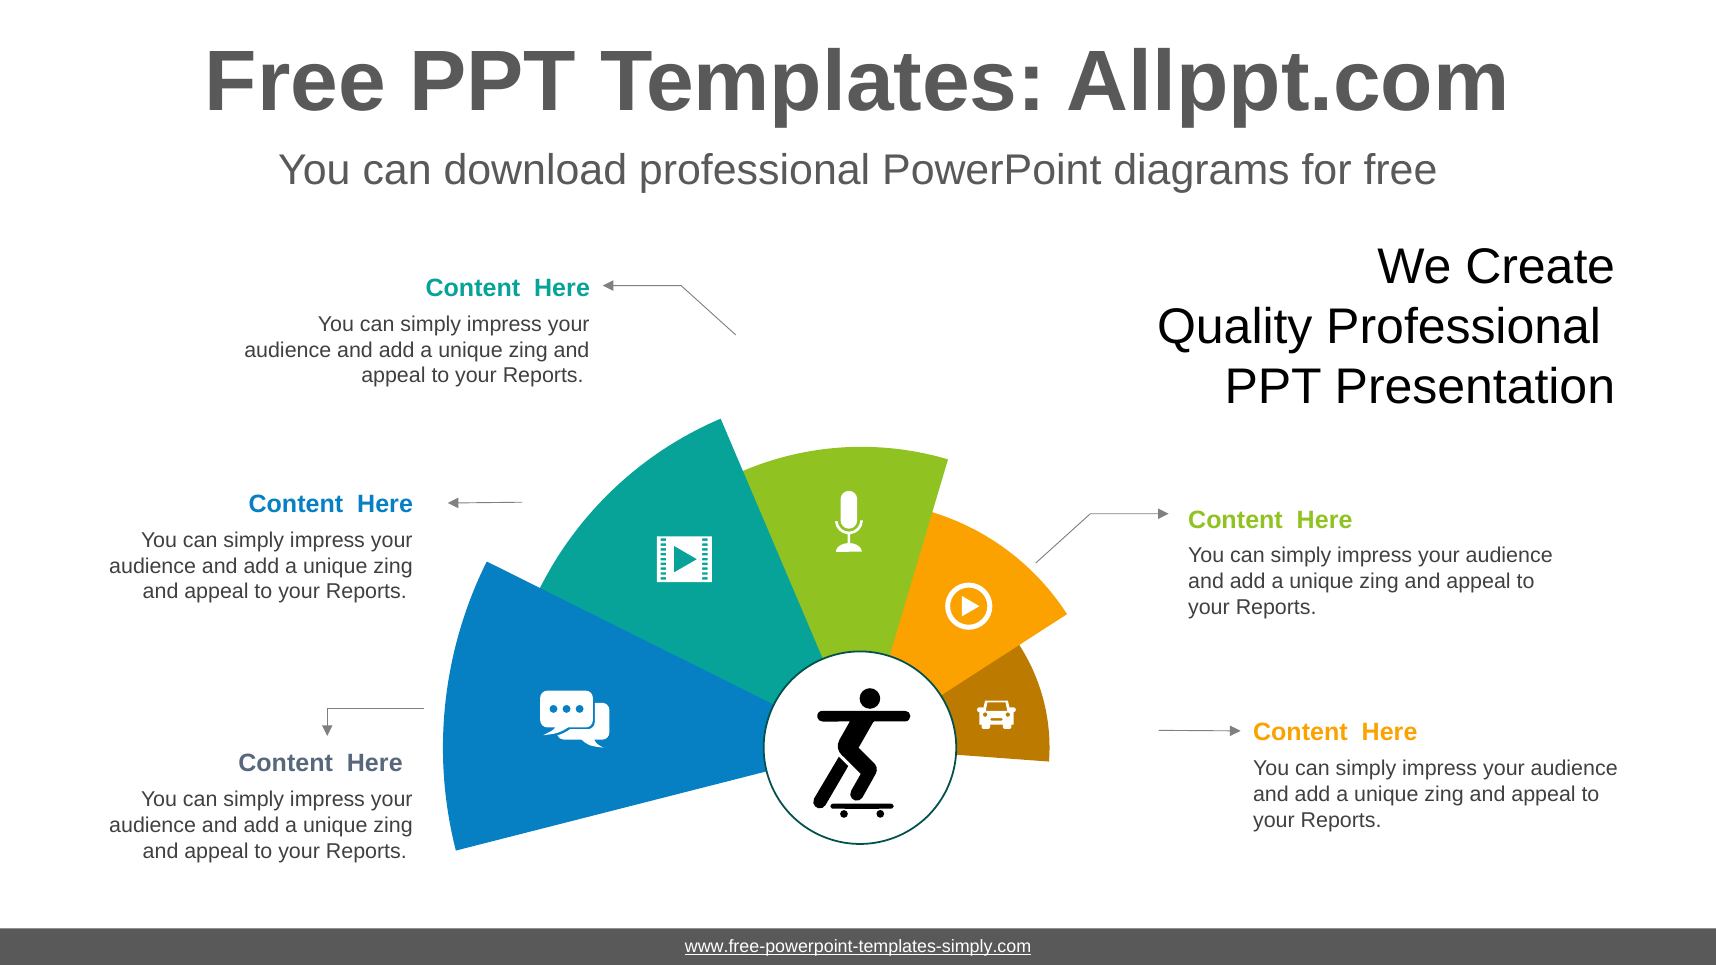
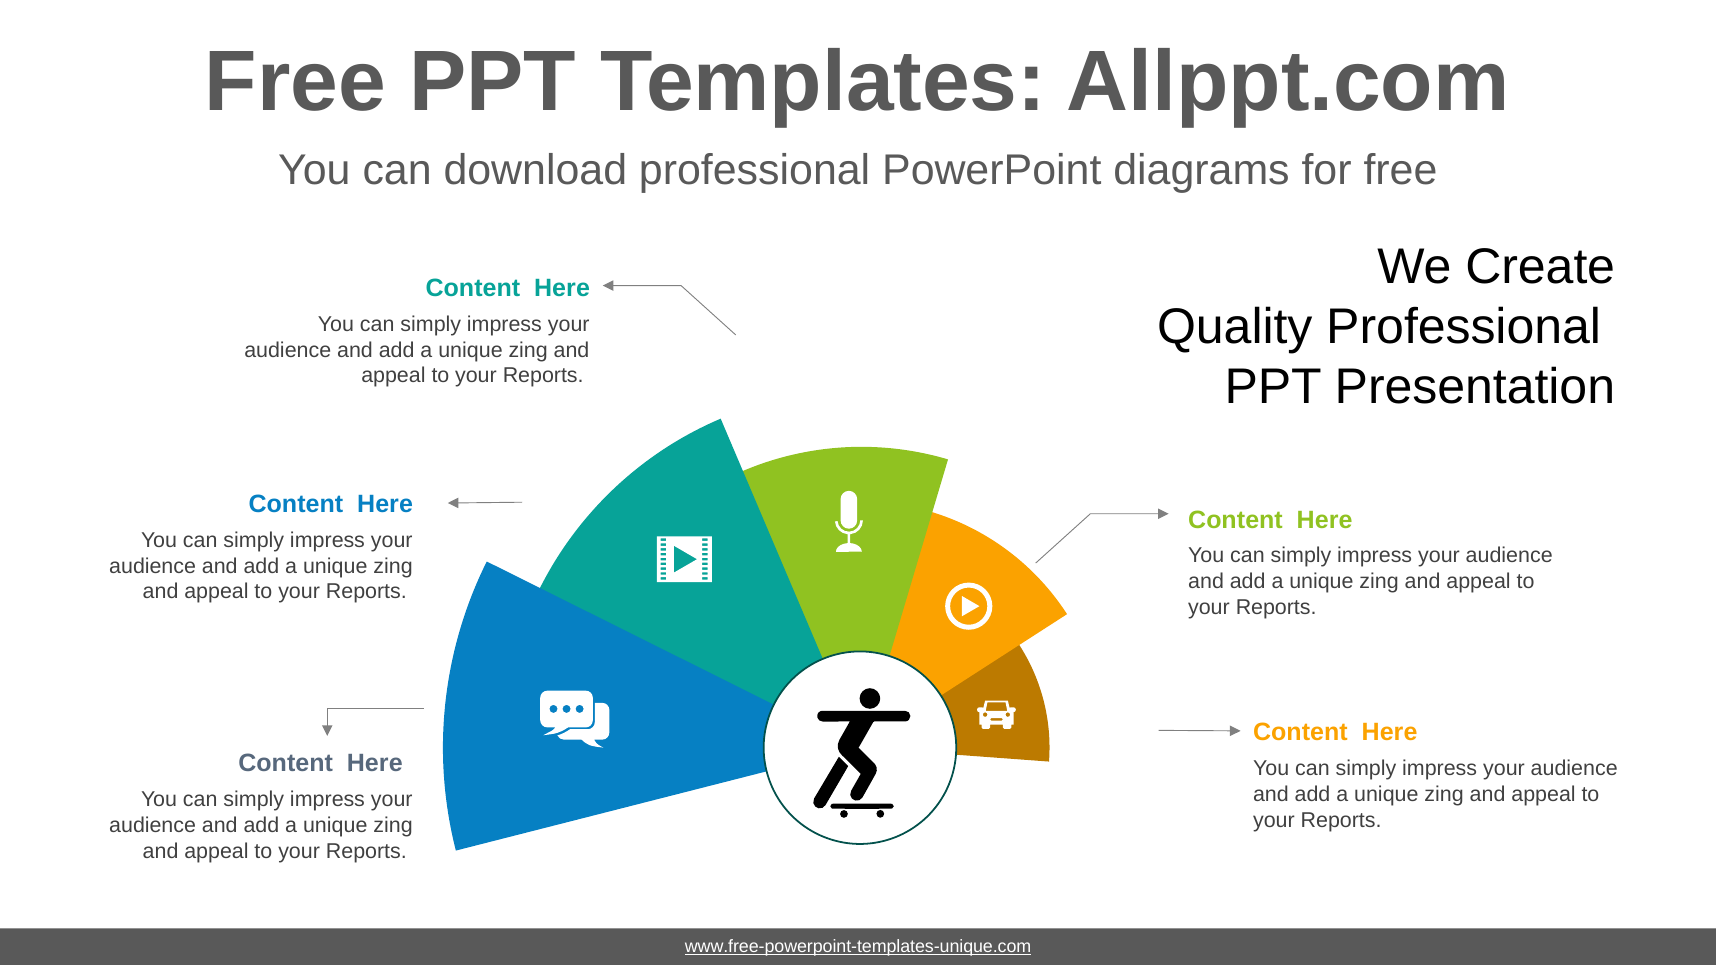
www.free-powerpoint-templates-simply.com: www.free-powerpoint-templates-simply.com -> www.free-powerpoint-templates-unique.com
